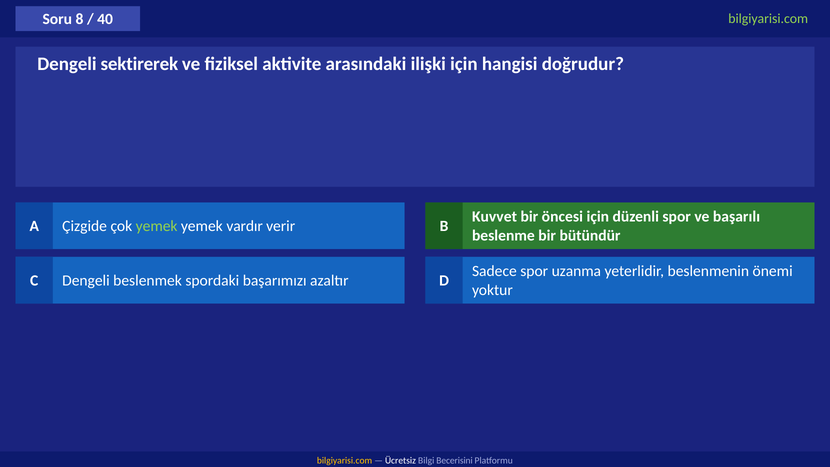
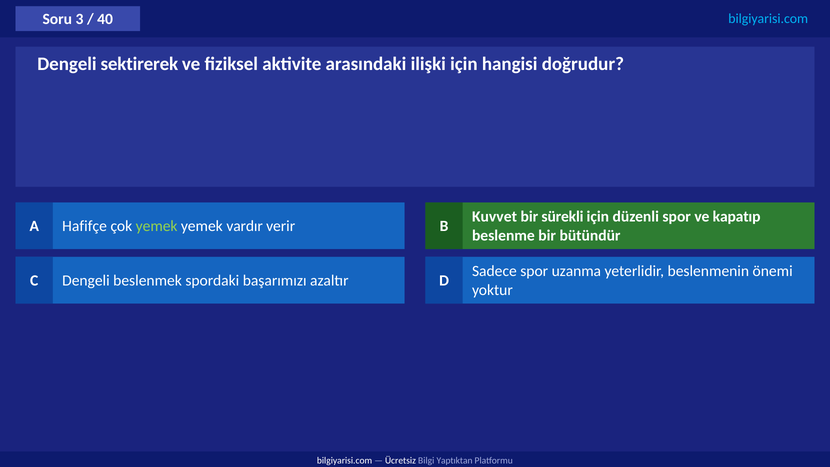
8: 8 -> 3
bilgiyarisi.com at (768, 19) colour: light green -> light blue
öncesi: öncesi -> sürekli
başarılı: başarılı -> kapatıp
Çizgide: Çizgide -> Hafifçe
bilgiyarisi.com at (345, 460) colour: yellow -> white
Becerisini: Becerisini -> Yaptıktan
